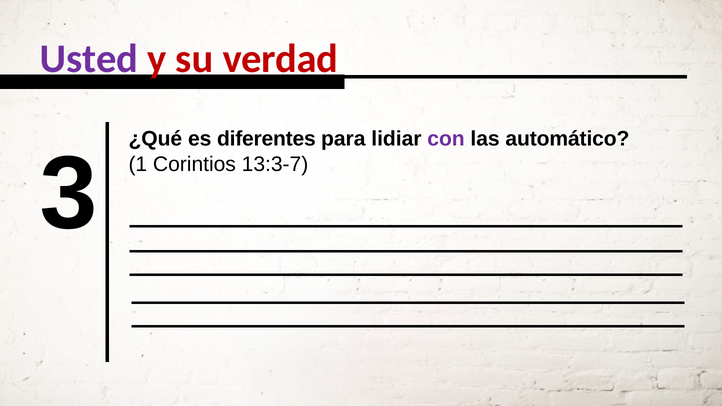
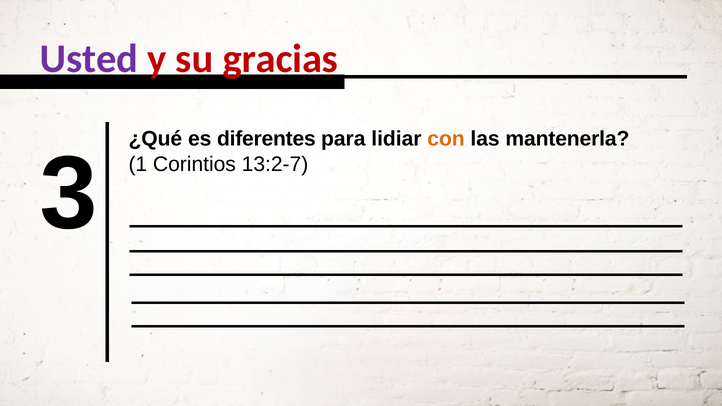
verdad: verdad -> gracias
con colour: purple -> orange
automático: automático -> mantenerla
13:3-7: 13:3-7 -> 13:2-7
